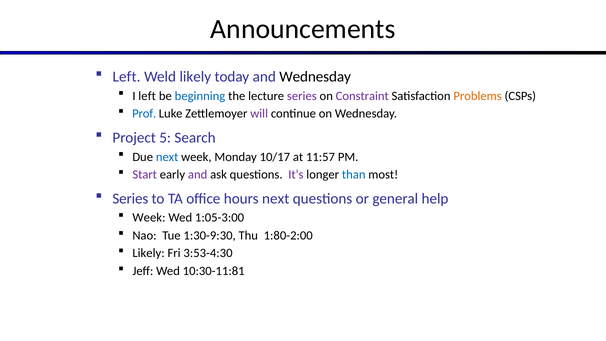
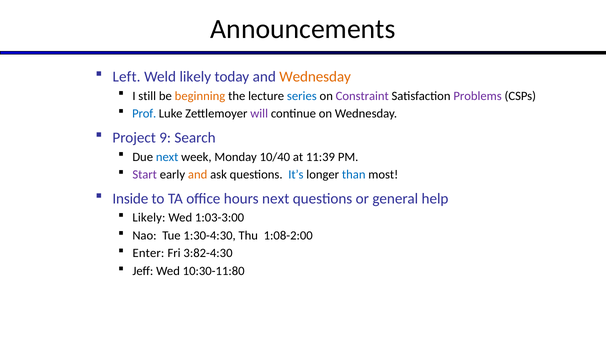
Wednesday at (315, 77) colour: black -> orange
I left: left -> still
beginning colour: blue -> orange
series at (302, 96) colour: purple -> blue
Problems colour: orange -> purple
5: 5 -> 9
10/17: 10/17 -> 10/40
11:57: 11:57 -> 11:39
and at (198, 174) colour: purple -> orange
It’s colour: purple -> blue
Series at (130, 199): Series -> Inside
Week at (149, 218): Week -> Likely
1:05-3:00: 1:05-3:00 -> 1:03-3:00
1:30-9:30: 1:30-9:30 -> 1:30-4:30
1:80-2:00: 1:80-2:00 -> 1:08-2:00
Likely at (149, 253): Likely -> Enter
3:53-4:30: 3:53-4:30 -> 3:82-4:30
10:30-11:81: 10:30-11:81 -> 10:30-11:80
